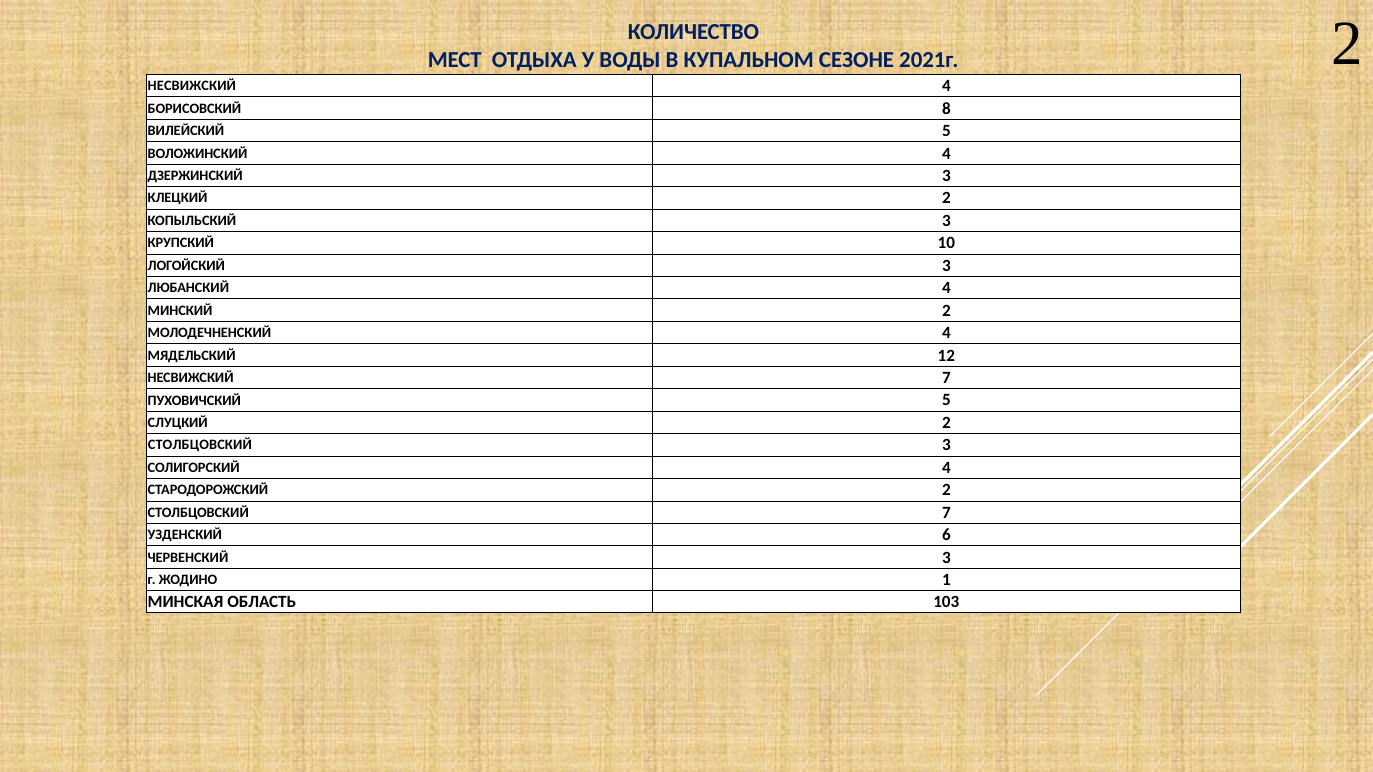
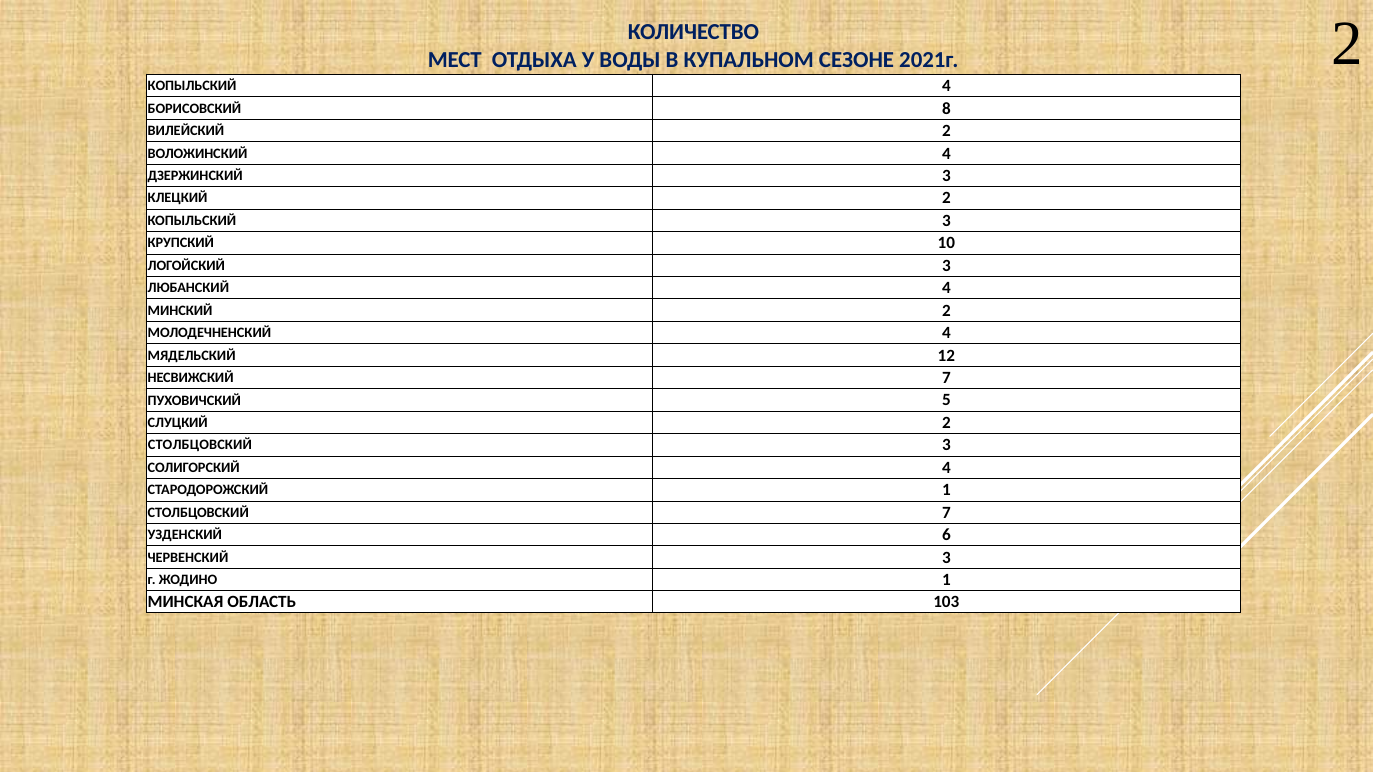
НЕСВИЖСКИЙ at (192, 86): НЕСВИЖСКИЙ -> КОПЫЛЬСКИЙ
ВИЛЕЙСКИЙ 5: 5 -> 2
СТАРОДОРОЖСКИЙ 2: 2 -> 1
